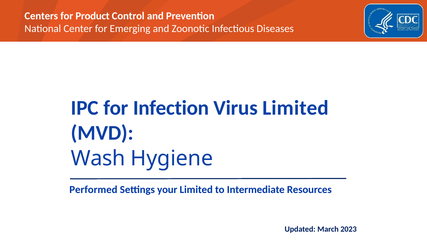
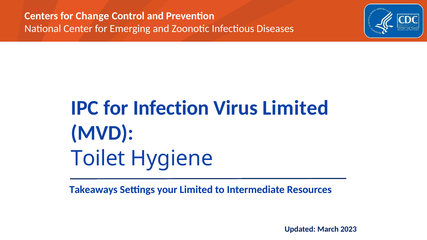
Product: Product -> Change
Wash: Wash -> Toilet
Performed: Performed -> Takeaways
